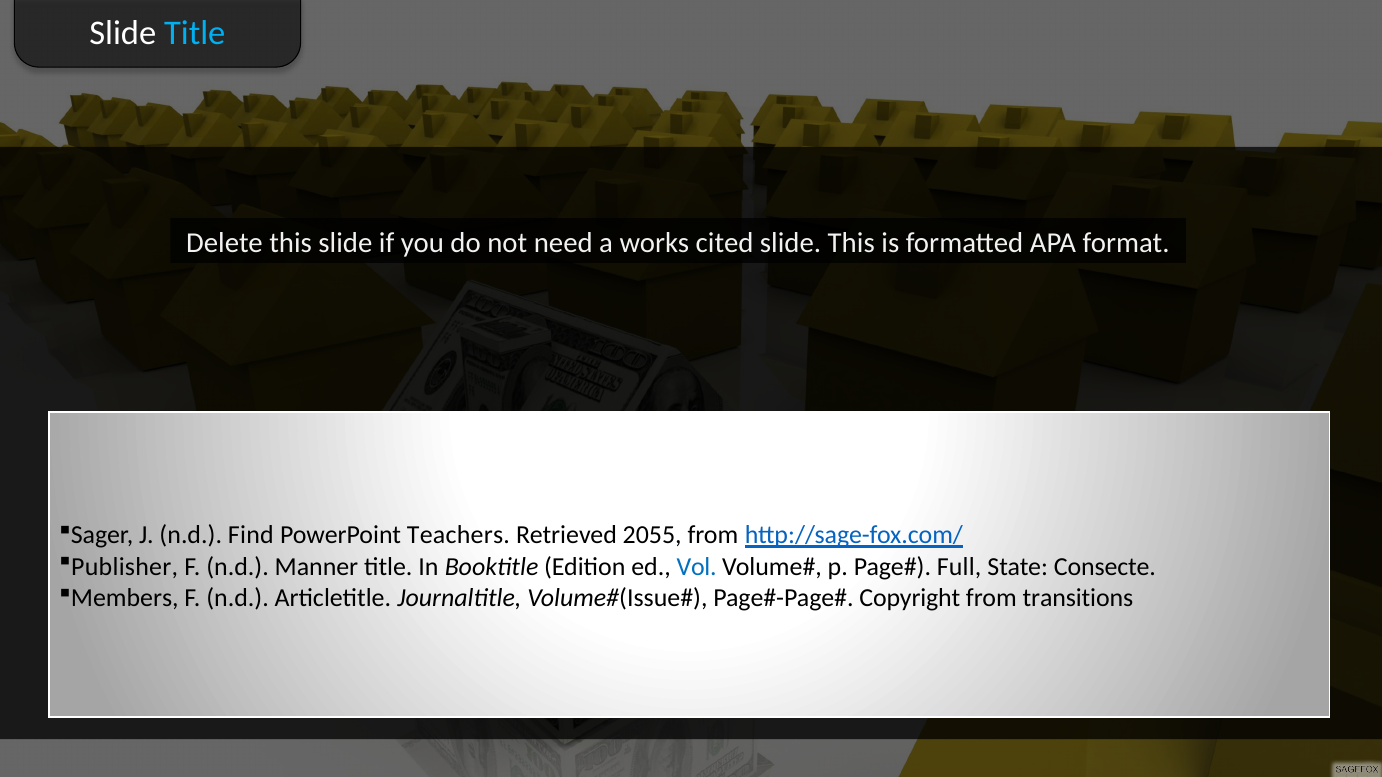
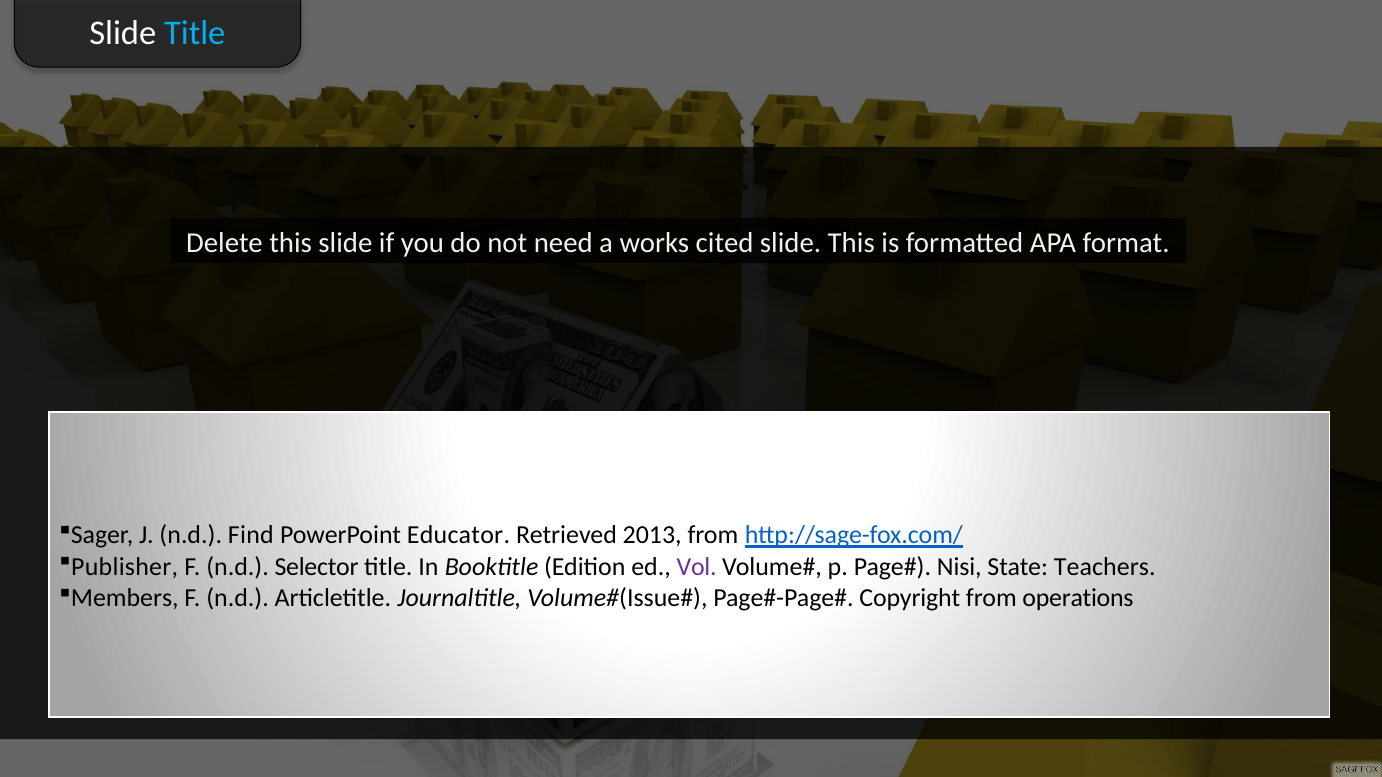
Teachers: Teachers -> Educator
2055: 2055 -> 2013
Manner: Manner -> Selector
Vol colour: blue -> purple
Full: Full -> Nisi
Consecte: Consecte -> Teachers
transitions: transitions -> operations
